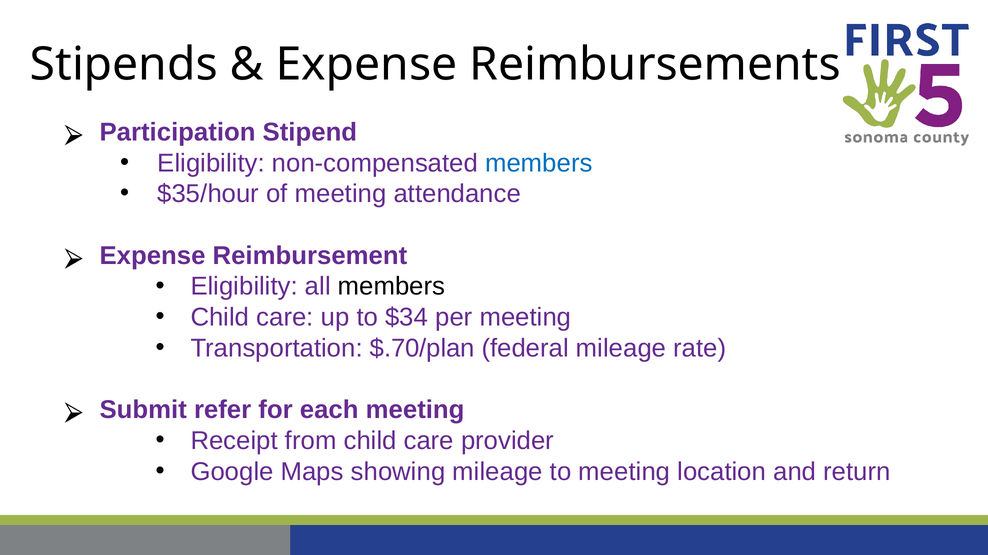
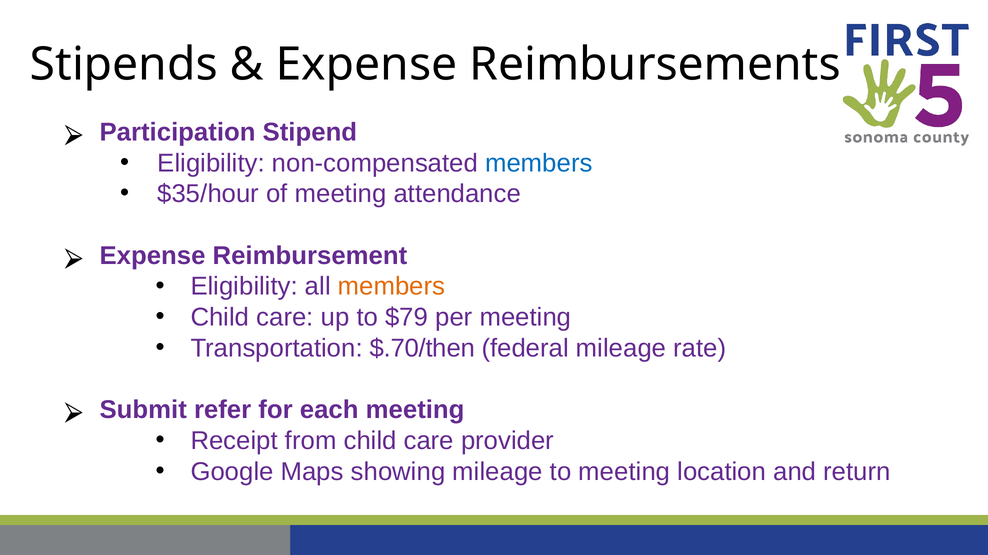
members at (392, 287) colour: black -> orange
$34: $34 -> $79
$.70/plan: $.70/plan -> $.70/then
